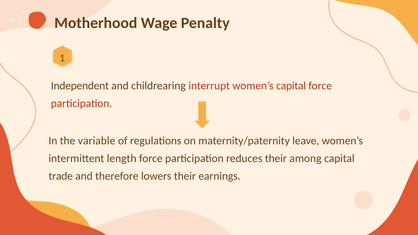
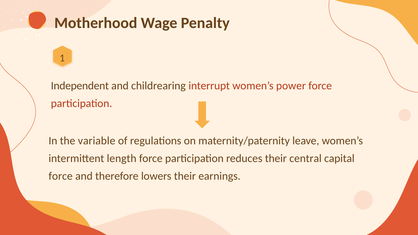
women’s capital: capital -> power
among: among -> central
trade at (61, 176): trade -> force
